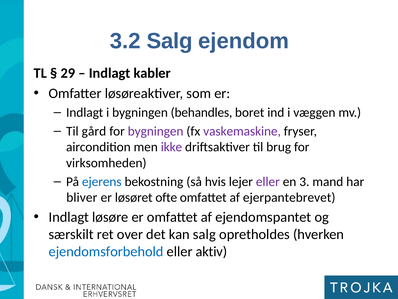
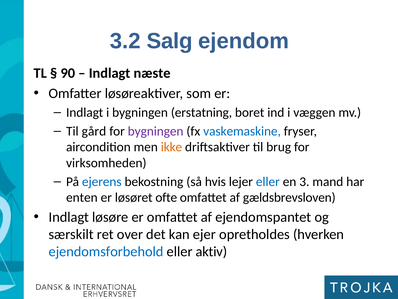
29: 29 -> 90
kabler: kabler -> næste
behandles: behandles -> erstatning
vaskemaskine colour: purple -> blue
ikke colour: purple -> orange
eller at (268, 181) colour: purple -> blue
bliver: bliver -> enten
ejerpantebrevet: ejerpantebrevet -> gældsbrevsloven
kan salg: salg -> ejer
